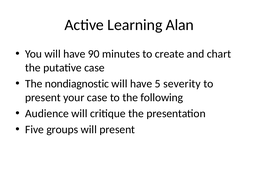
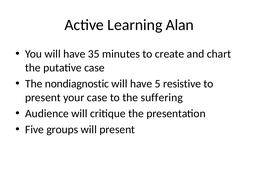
90: 90 -> 35
severity: severity -> resistive
following: following -> suffering
